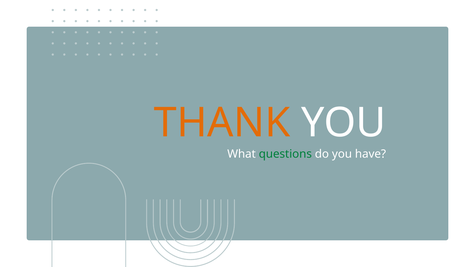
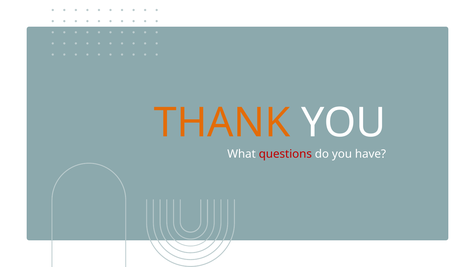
questions colour: green -> red
